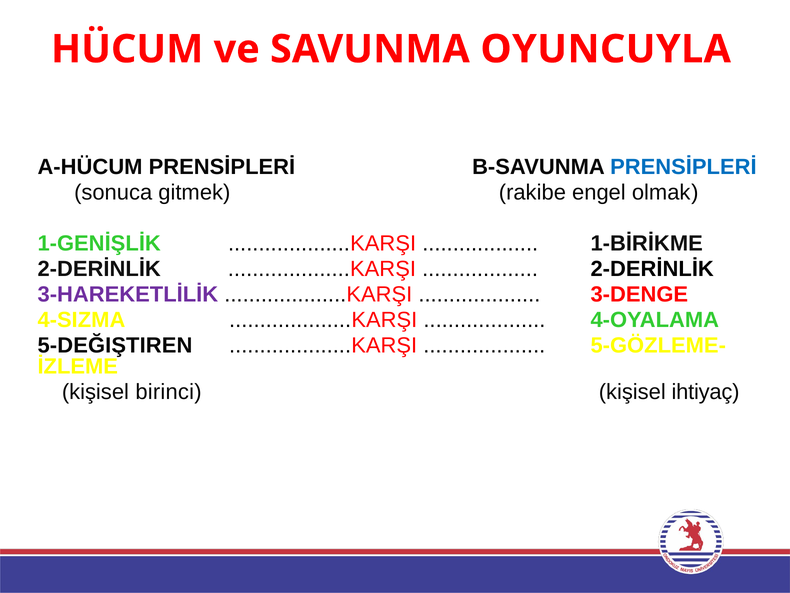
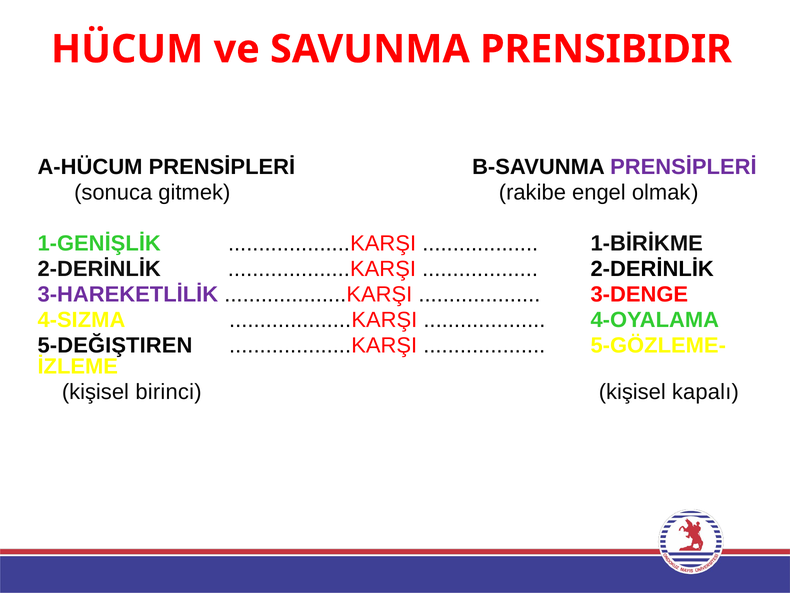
OYUNCUYLA: OYUNCUYLA -> PRENSIBIDIR
PRENSİPLERİ at (683, 167) colour: blue -> purple
ihtiyaç: ihtiyaç -> kapalı
